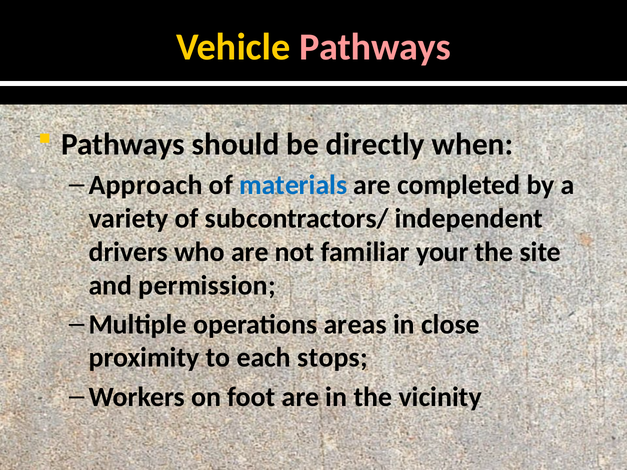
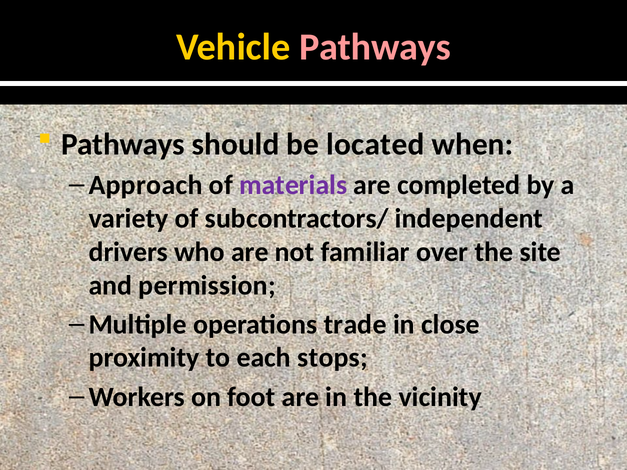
directly: directly -> located
materials colour: blue -> purple
your: your -> over
areas: areas -> trade
